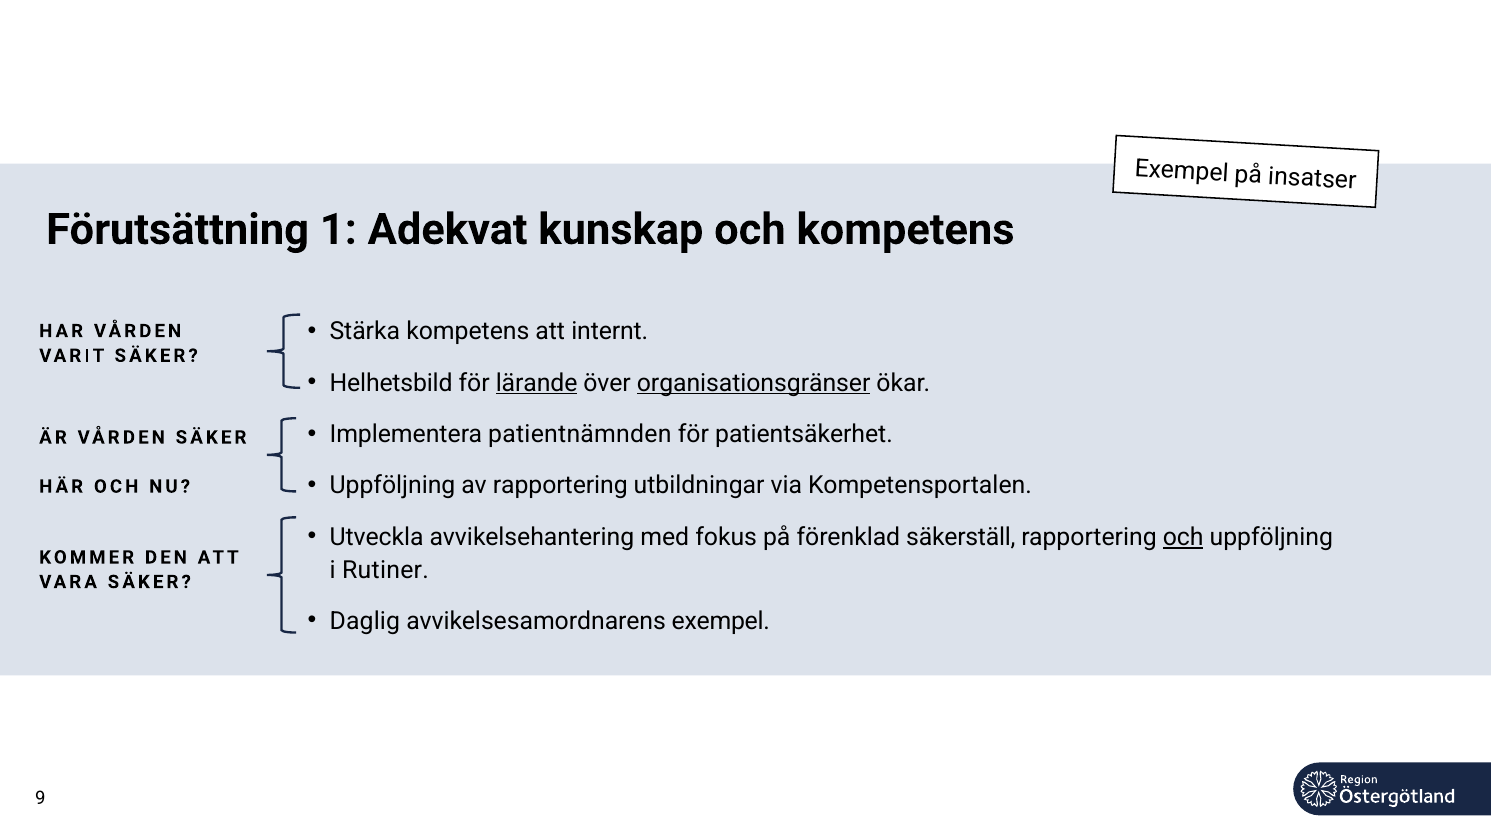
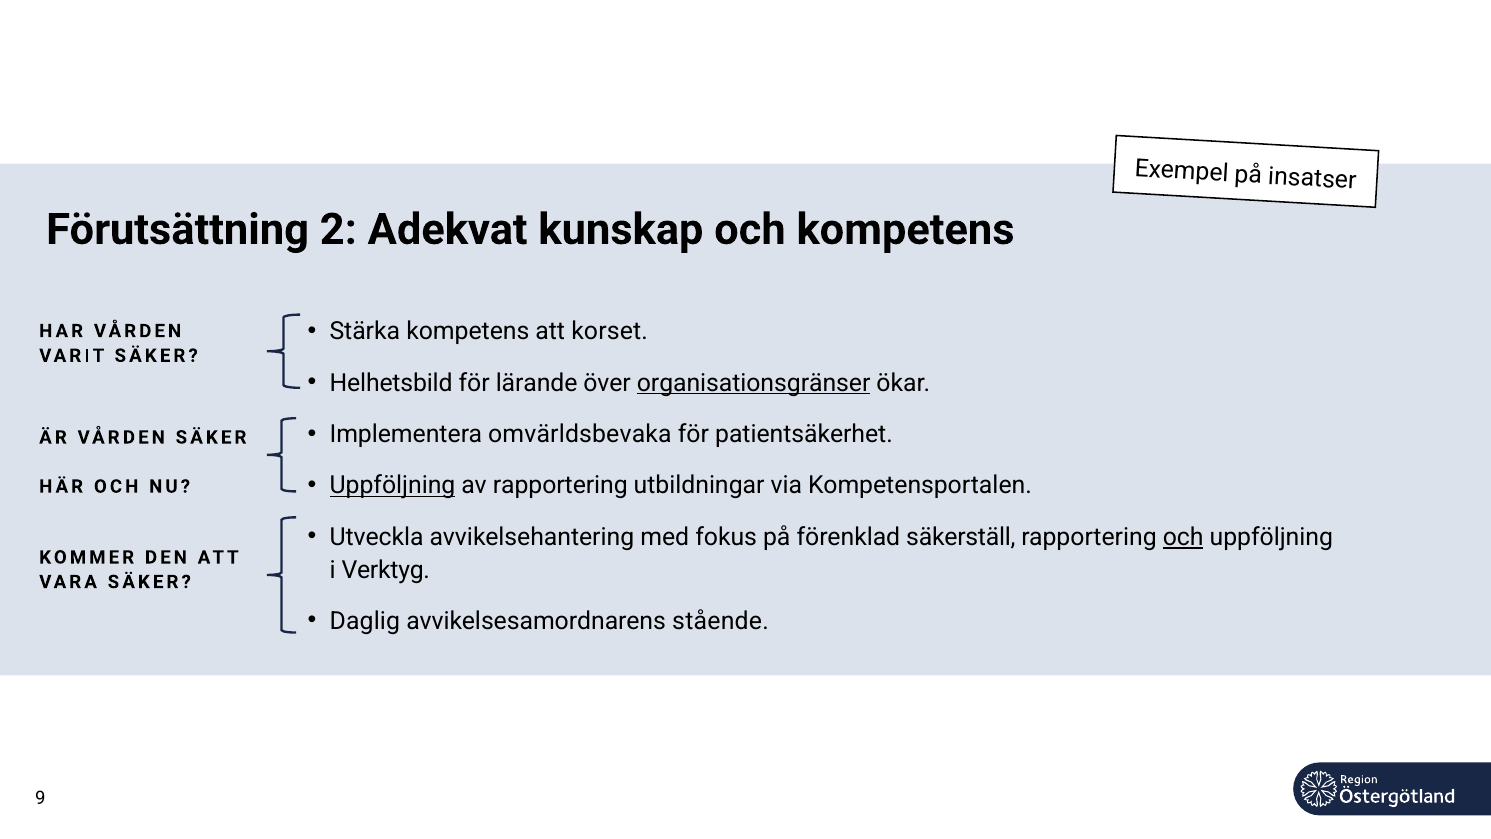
1: 1 -> 2
internt: internt -> korset
lärande underline: present -> none
patientnämnden: patientnämnden -> omvärldsbevaka
Uppföljning at (392, 486) underline: none -> present
Rutiner: Rutiner -> Verktyg
avvikelsesamordnarens exempel: exempel -> stående
